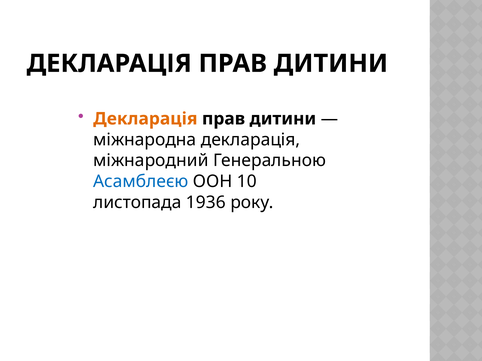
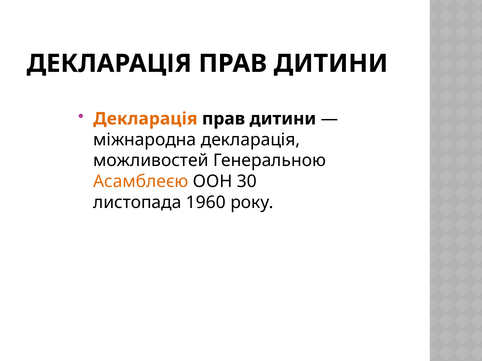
міжнародний: міжнародний -> можливостей
Асамблеєю colour: blue -> orange
10: 10 -> 30
1936: 1936 -> 1960
